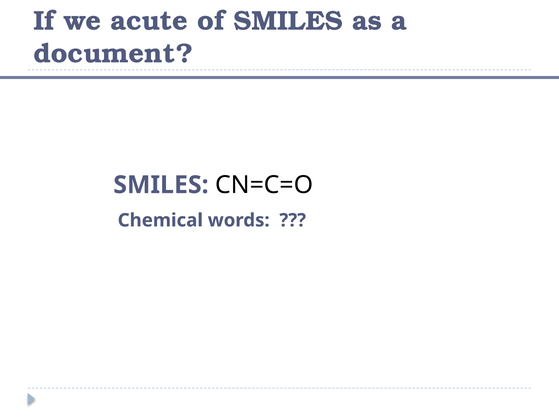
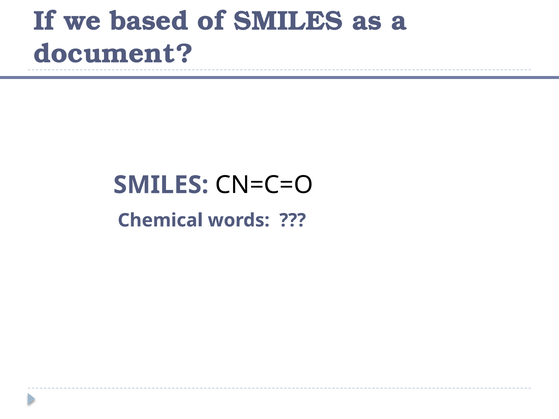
acute: acute -> based
